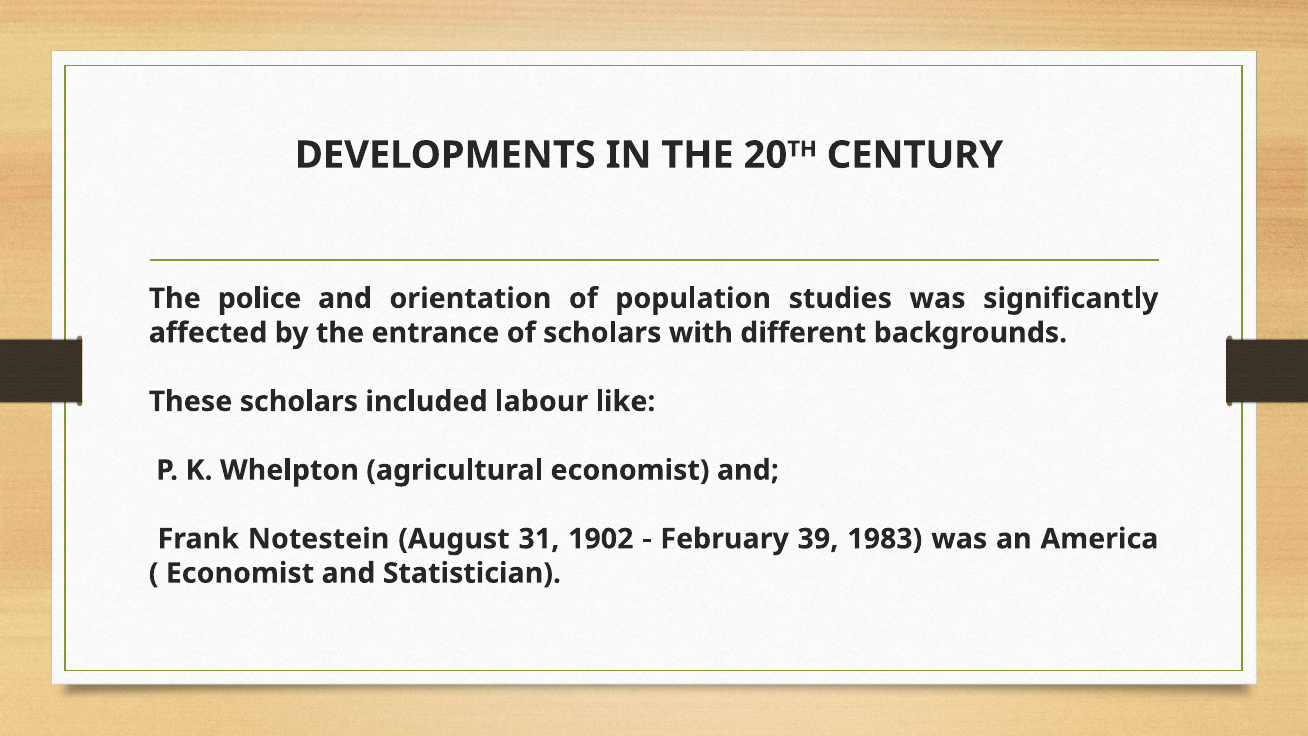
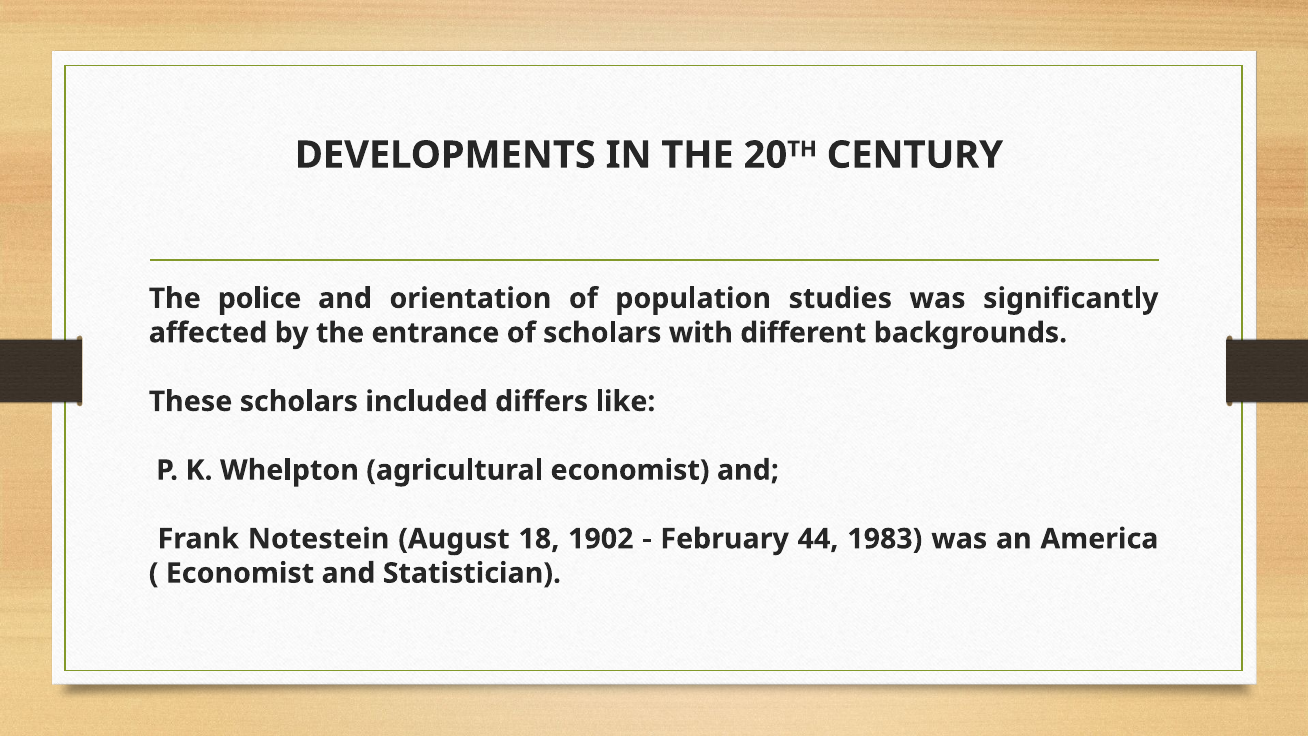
labour: labour -> differs
31: 31 -> 18
39: 39 -> 44
